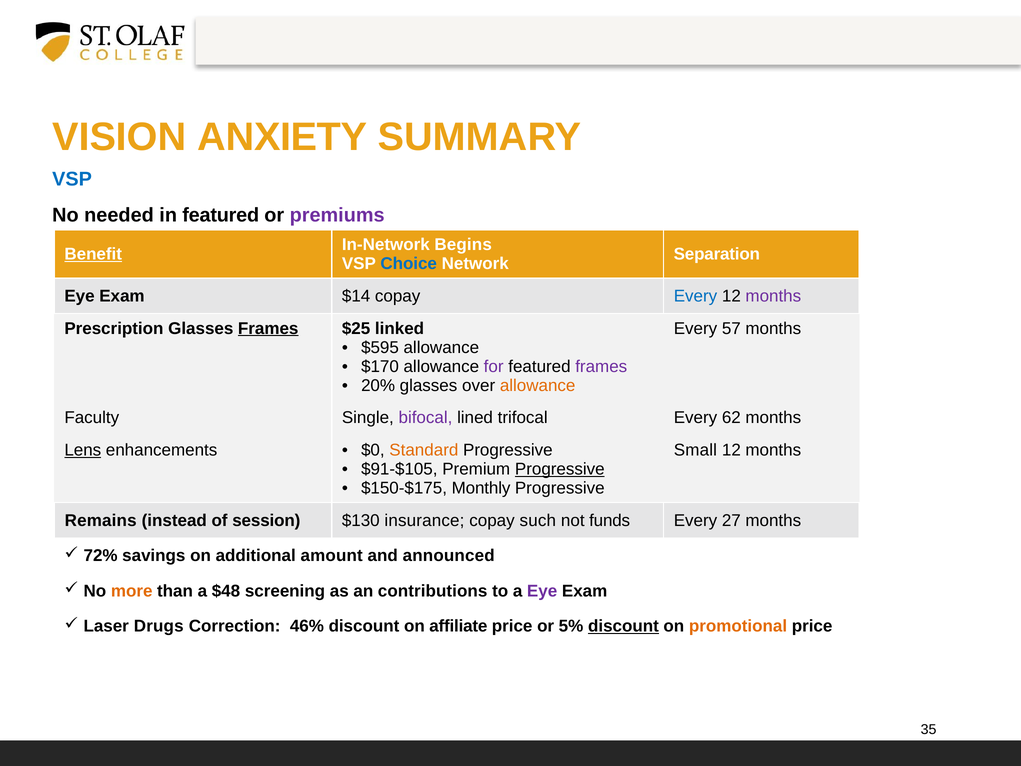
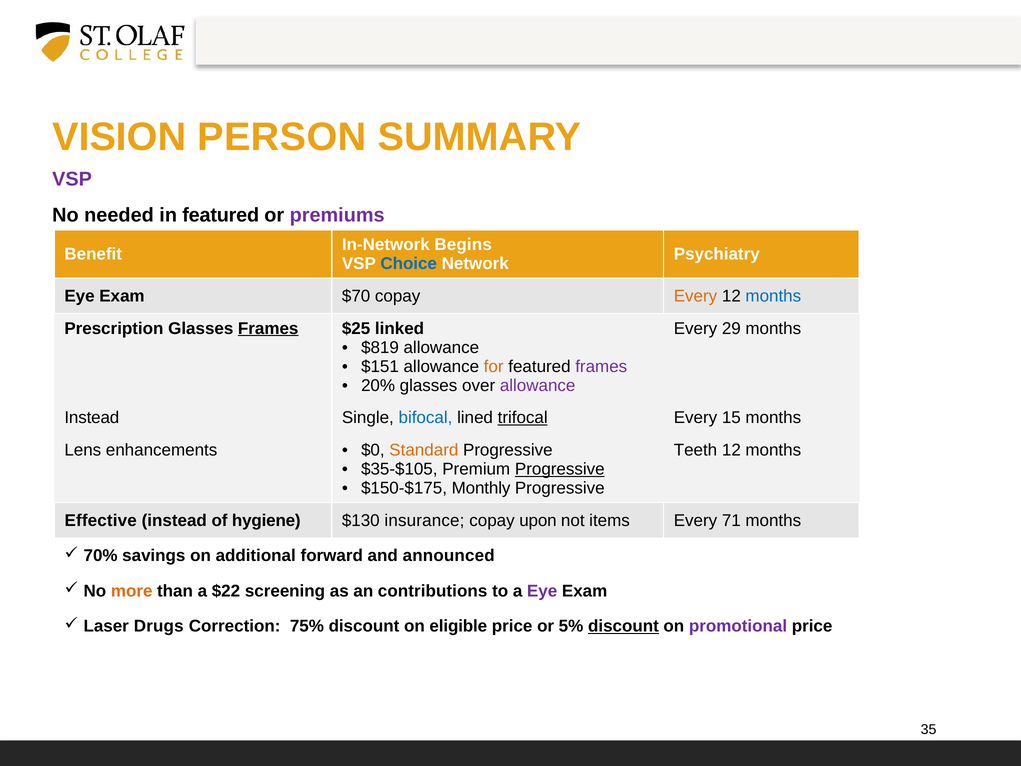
ANXIETY: ANXIETY -> PERSON
VSP at (72, 179) colour: blue -> purple
Benefit underline: present -> none
Separation: Separation -> Psychiatry
$14: $14 -> $70
Every at (696, 296) colour: blue -> orange
months at (773, 296) colour: purple -> blue
57: 57 -> 29
$595: $595 -> $819
$170: $170 -> $151
for colour: purple -> orange
allowance at (538, 385) colour: orange -> purple
Faculty at (92, 418): Faculty -> Instead
bifocal colour: purple -> blue
trifocal underline: none -> present
62: 62 -> 15
Lens underline: present -> none
Small: Small -> Teeth
$91-$105: $91-$105 -> $35-$105
Remains: Remains -> Effective
session: session -> hygiene
such: such -> upon
funds: funds -> items
27: 27 -> 71
72%: 72% -> 70%
amount: amount -> forward
$48: $48 -> $22
46%: 46% -> 75%
affiliate: affiliate -> eligible
promotional colour: orange -> purple
